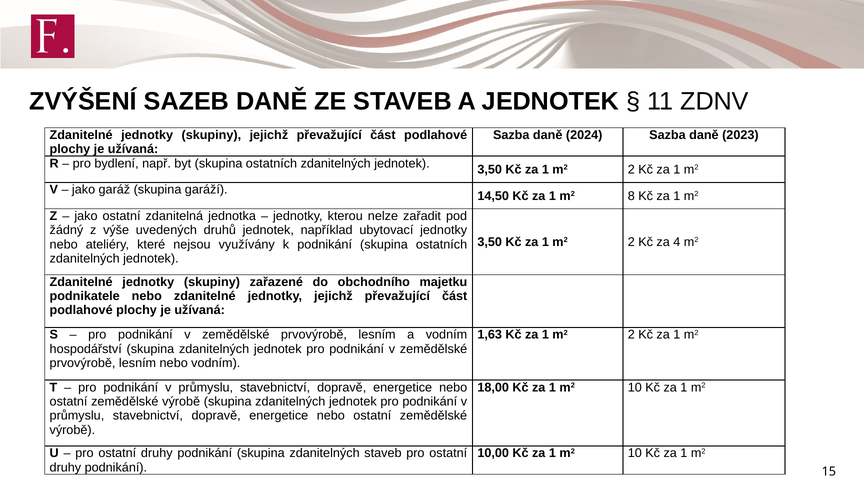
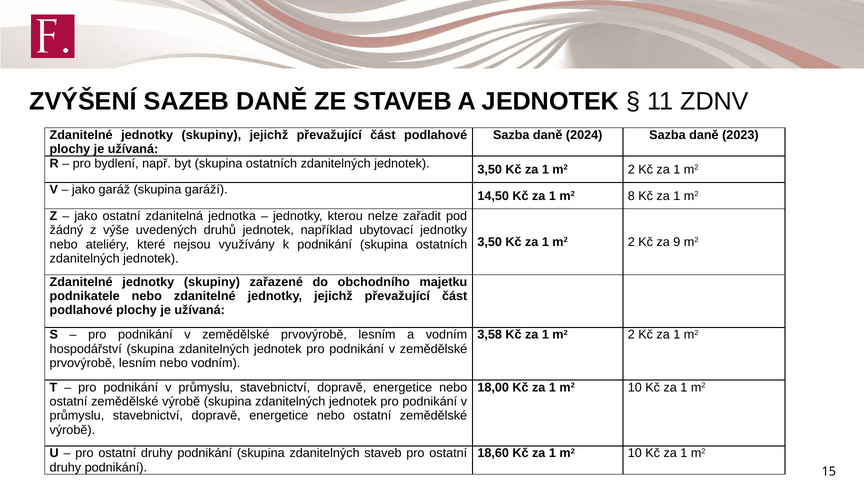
4: 4 -> 9
1,63: 1,63 -> 3,58
10,00: 10,00 -> 18,60
